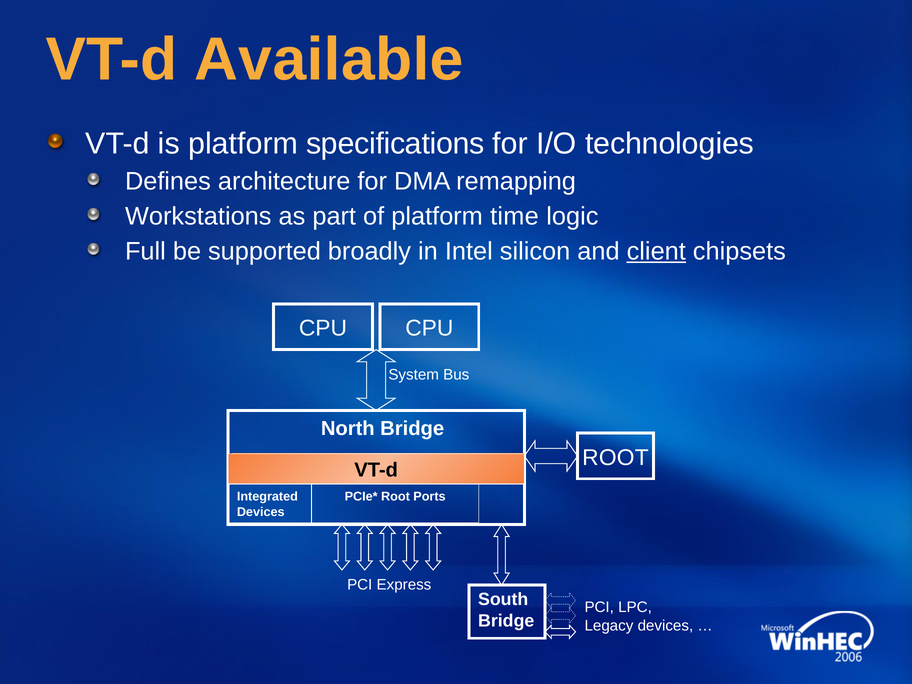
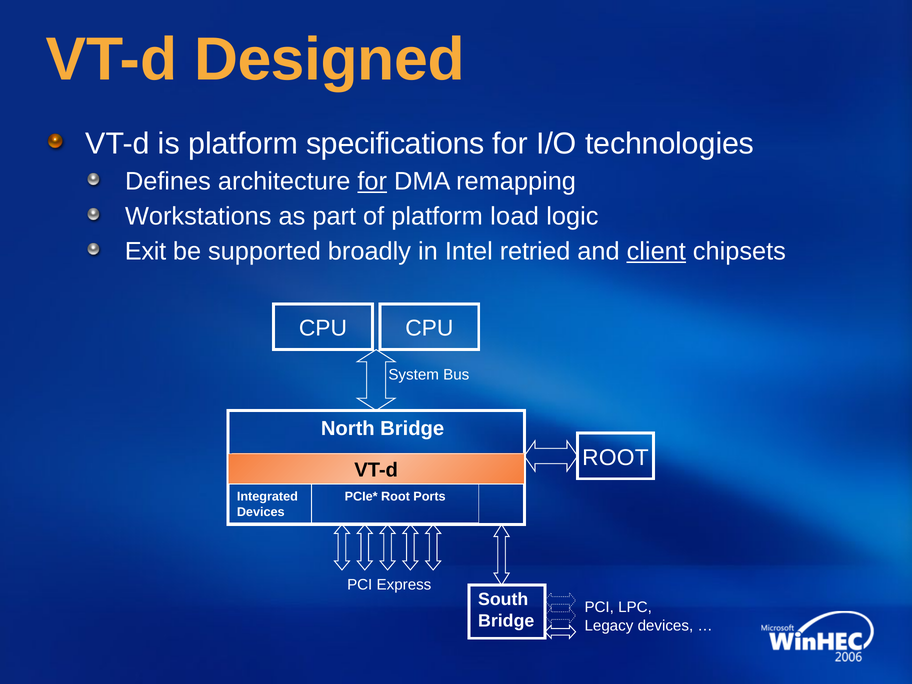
Available: Available -> Designed
for at (372, 182) underline: none -> present
time: time -> load
Full: Full -> Exit
silicon: silicon -> retried
